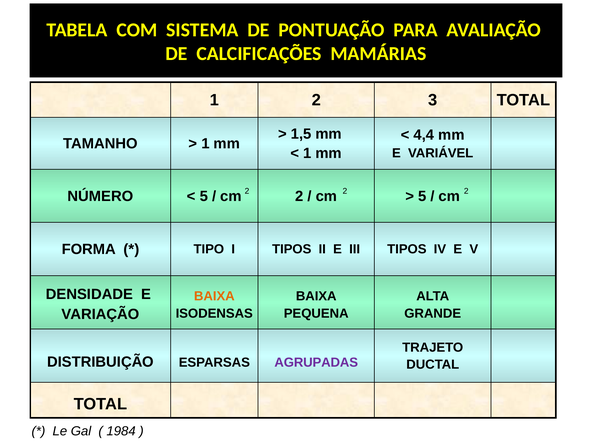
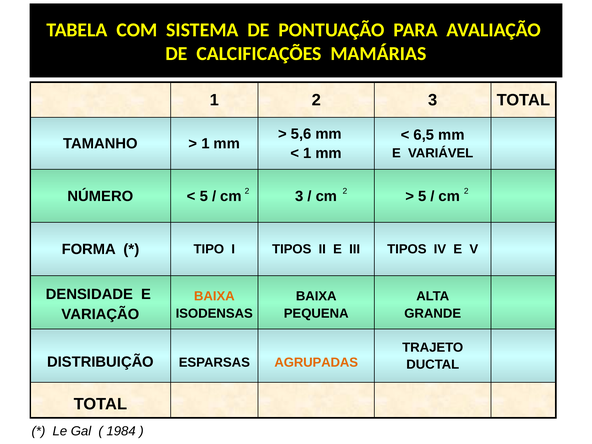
1,5: 1,5 -> 5,6
4,4: 4,4 -> 6,5
cm 2: 2 -> 3
AGRUPADAS colour: purple -> orange
